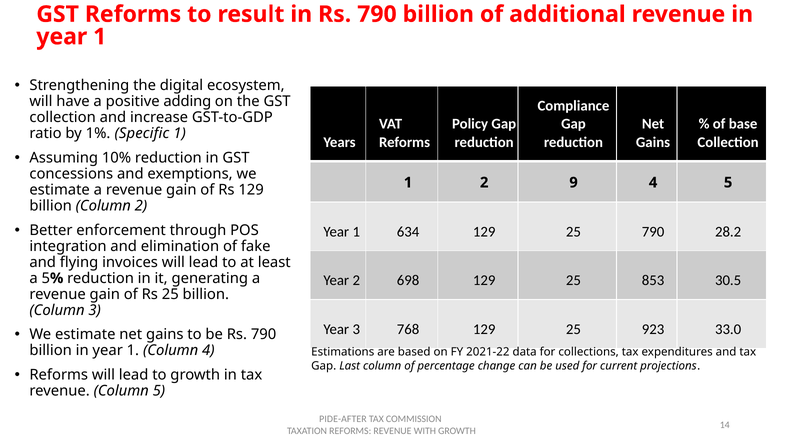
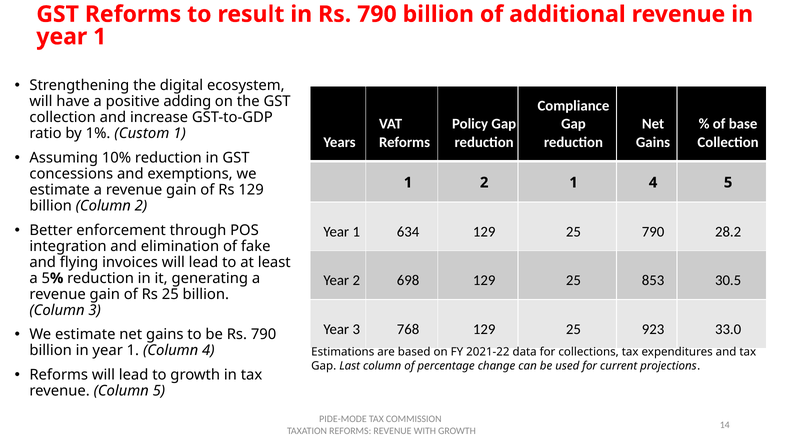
Specific: Specific -> Custom
2 9: 9 -> 1
PIDE-AFTER: PIDE-AFTER -> PIDE-MODE
